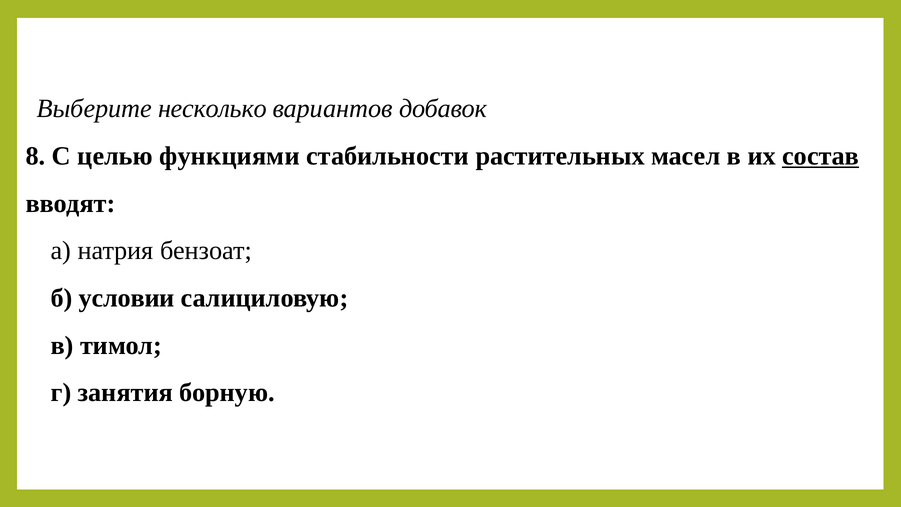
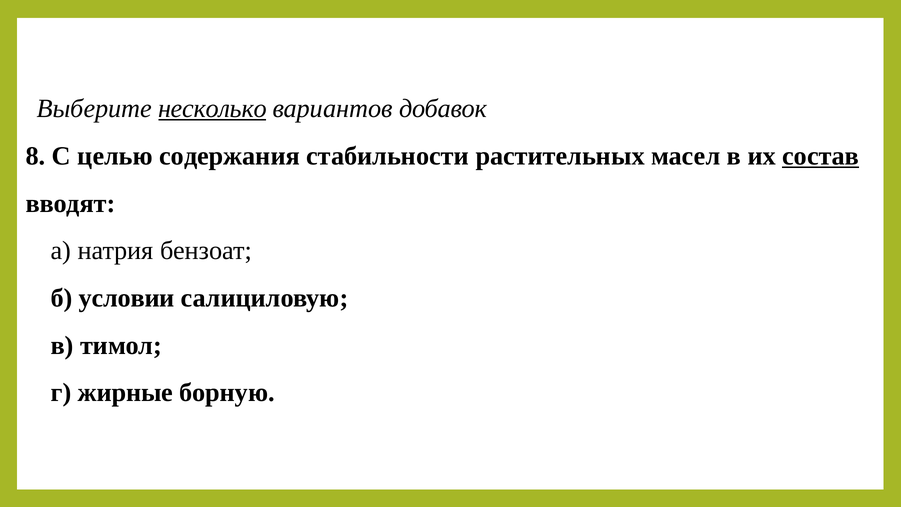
несколько underline: none -> present
функциями: функциями -> содержания
занятия: занятия -> жирные
